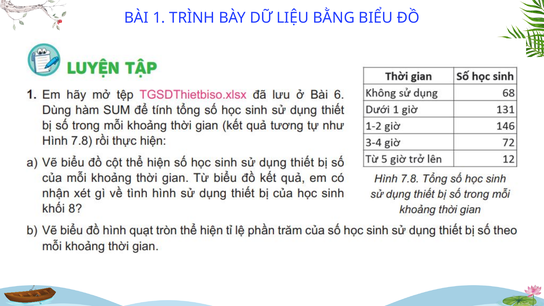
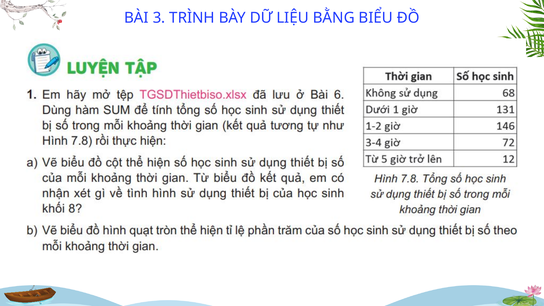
1: 1 -> 3
